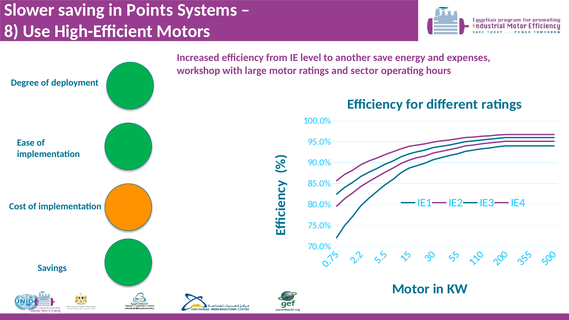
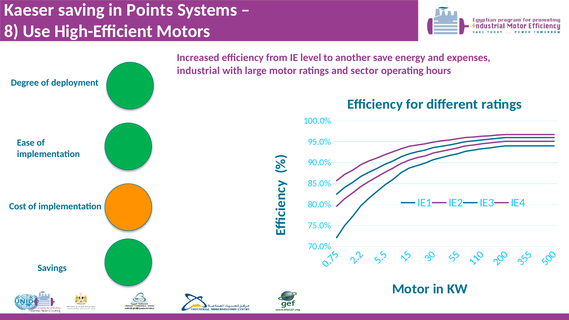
Slower: Slower -> Kaeser
workshop: workshop -> industrial
